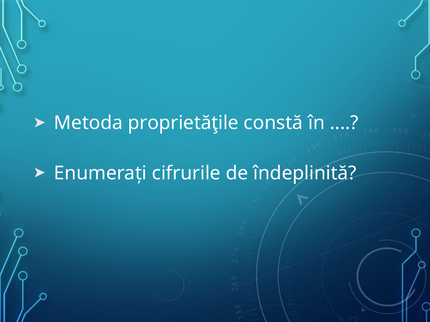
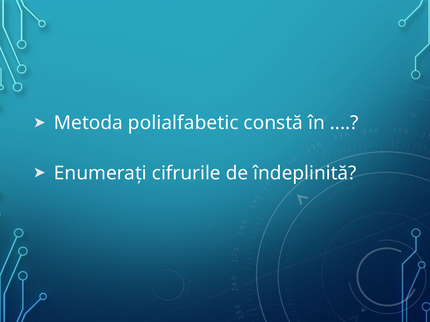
proprietăţile: proprietăţile -> polialfabetic
